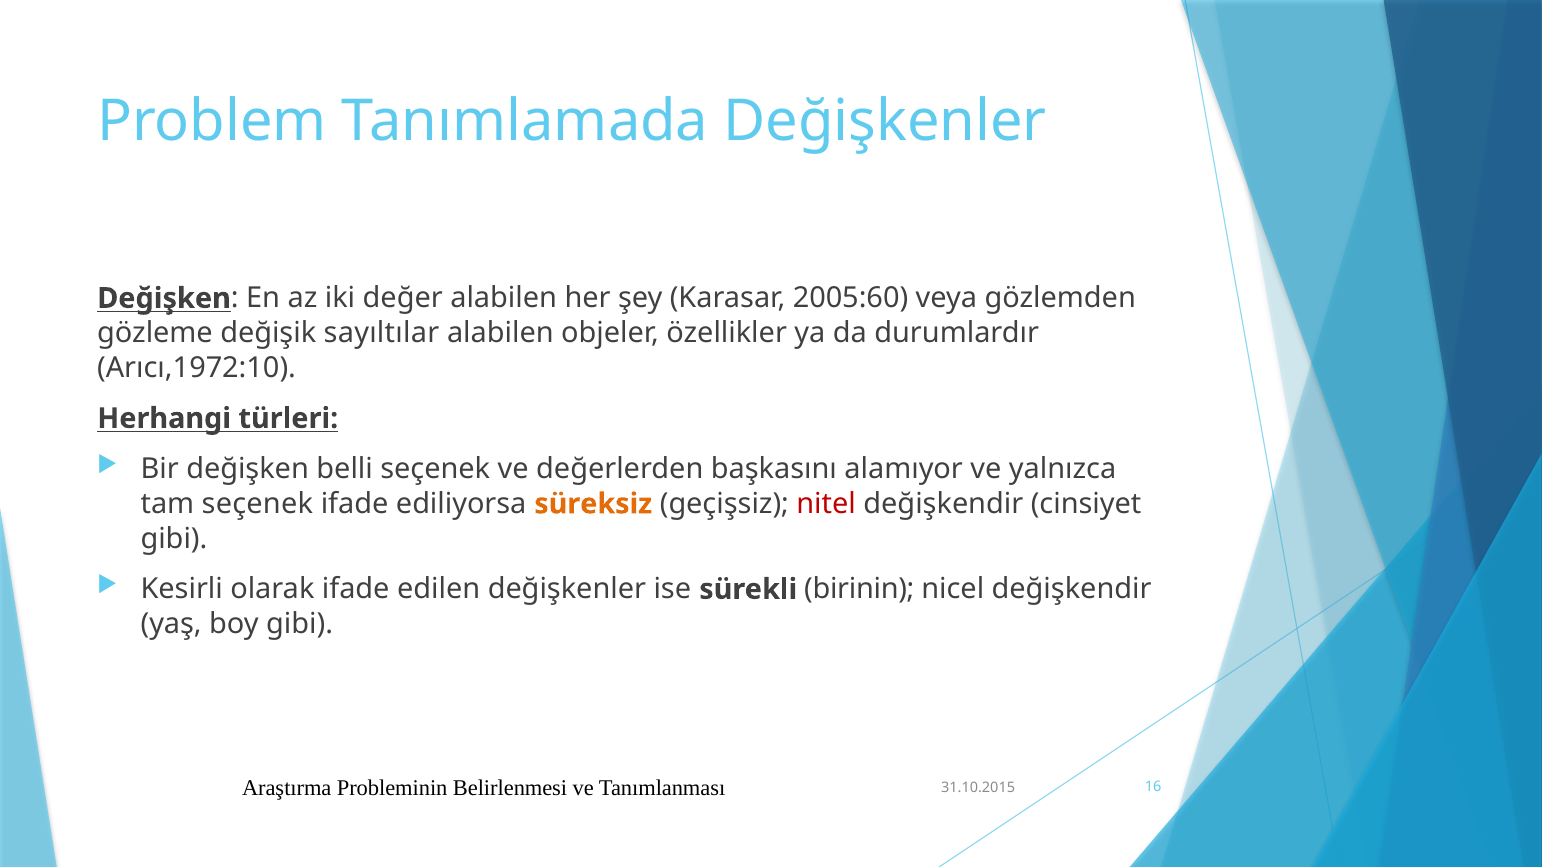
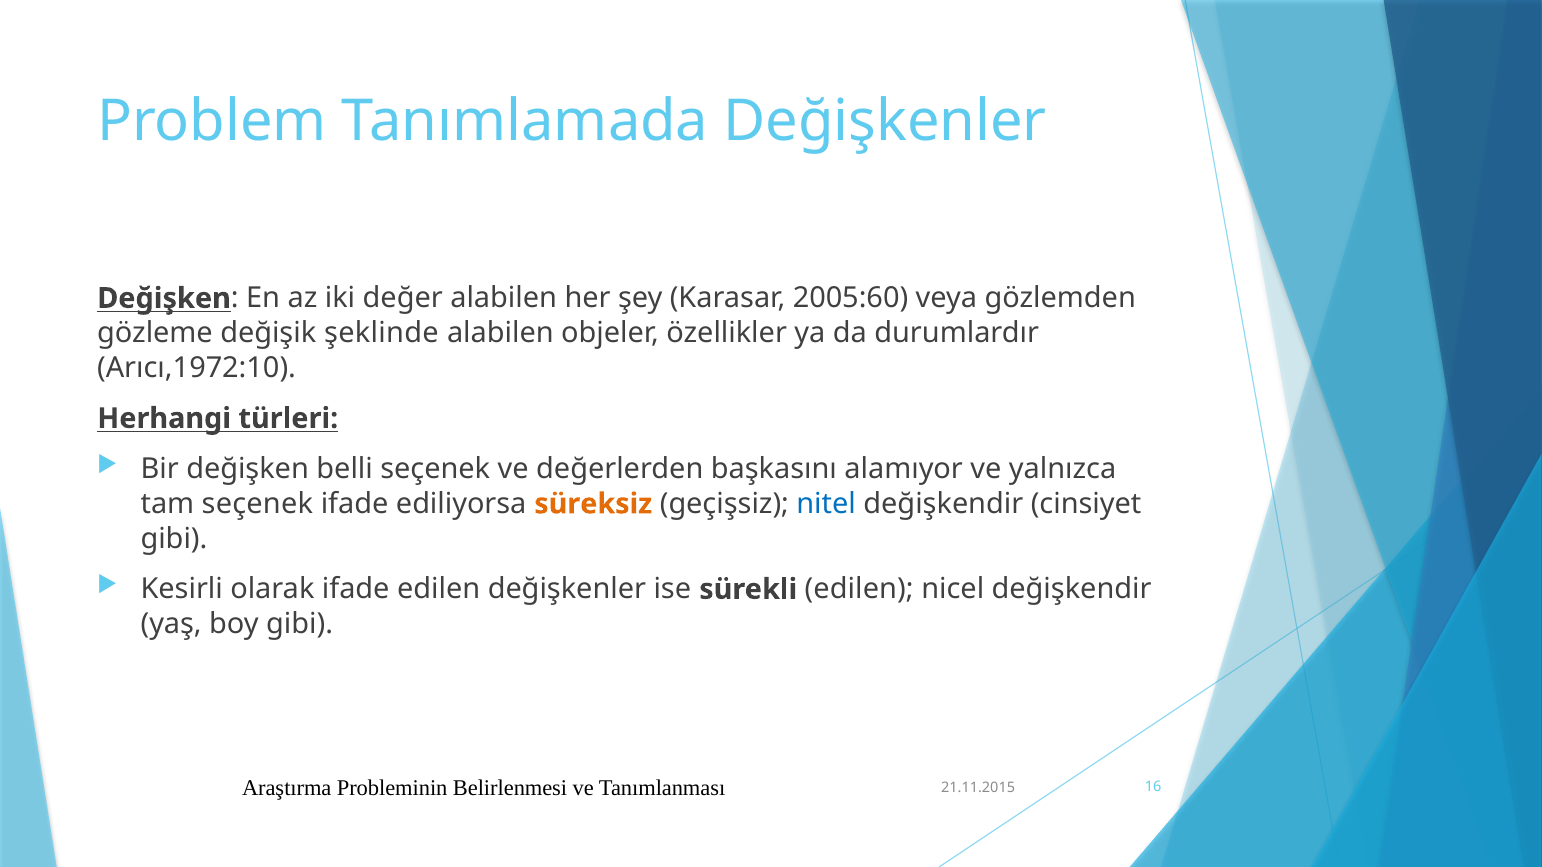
sayıltılar: sayıltılar -> şeklinde
nitel colour: red -> blue
sürekli birinin: birinin -> edilen
31.10.2015: 31.10.2015 -> 21.11.2015
